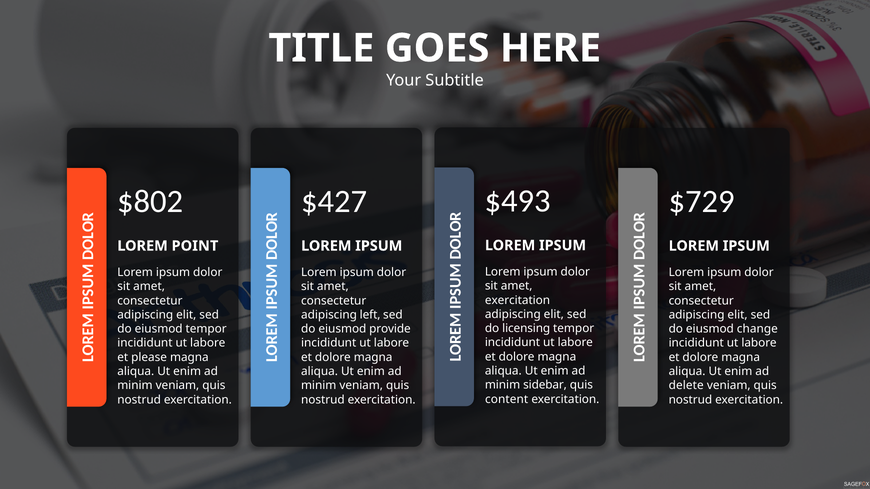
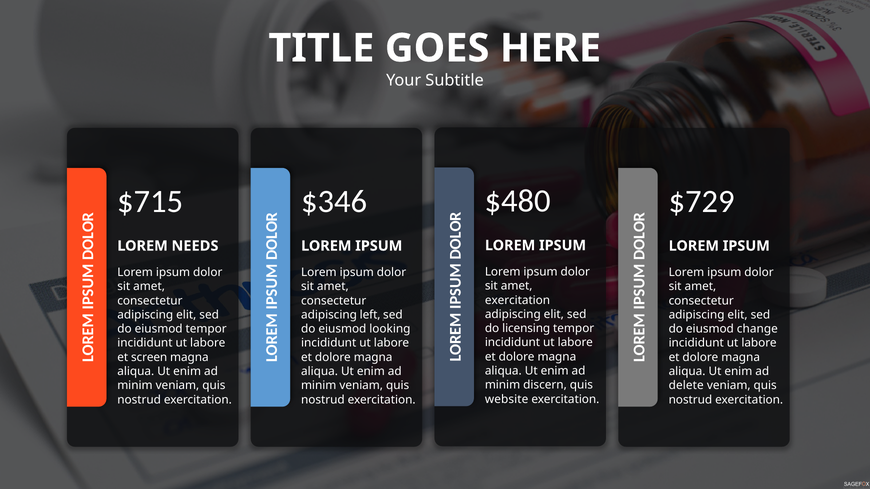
$493: $493 -> $480
$802: $802 -> $715
$427: $427 -> $346
POINT: POINT -> NEEDS
provide: provide -> looking
please: please -> screen
sidebar: sidebar -> discern
content: content -> website
